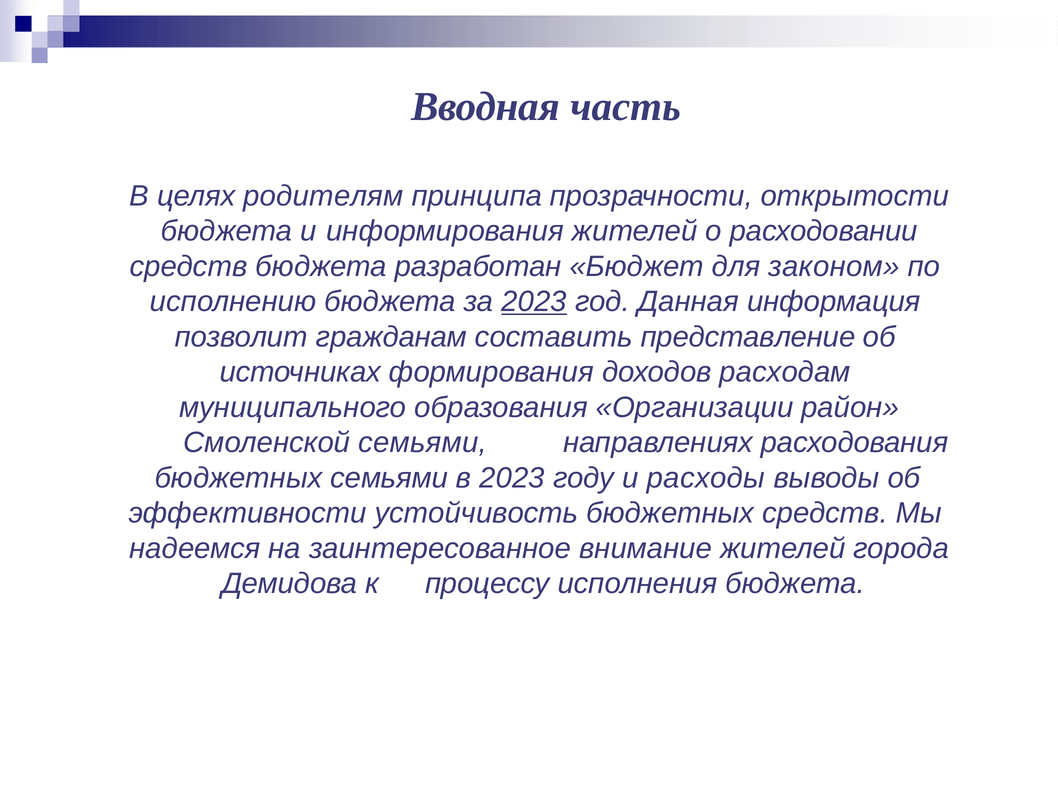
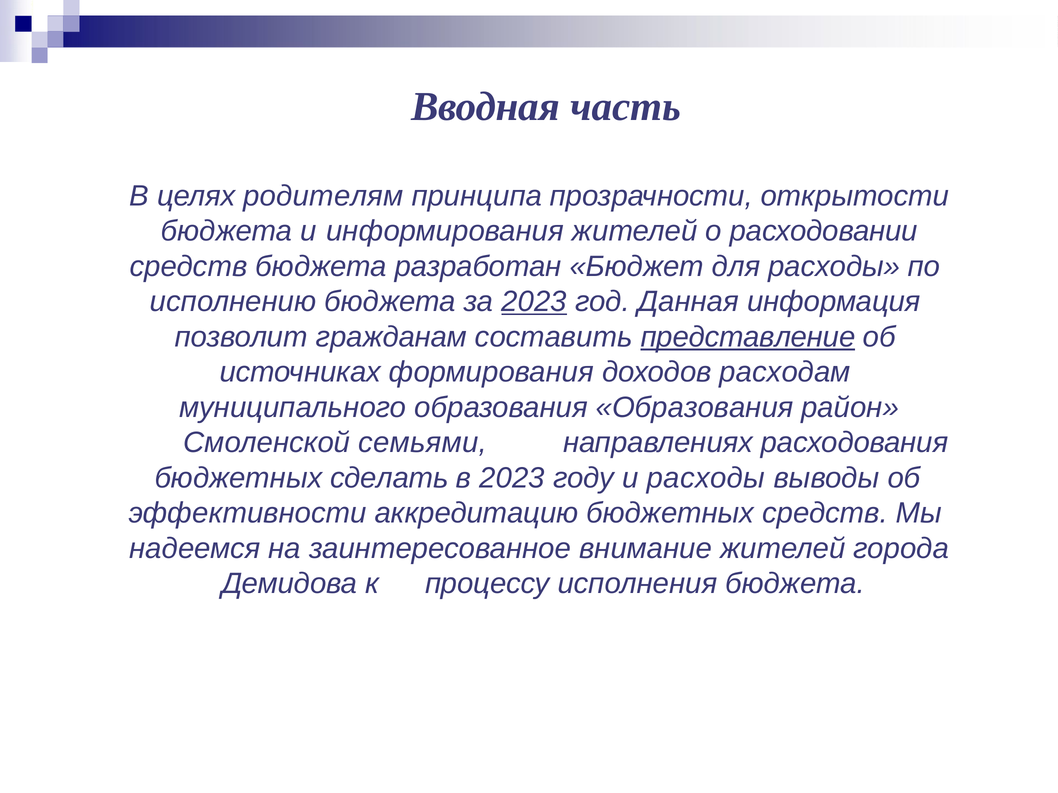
для законом: законом -> расходы
представление underline: none -> present
образования Организации: Организации -> Образования
бюджетных семьями: семьями -> сделать
устойчивость: устойчивость -> аккредитацию
